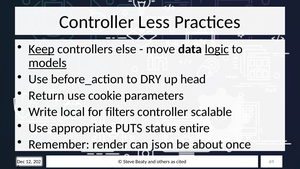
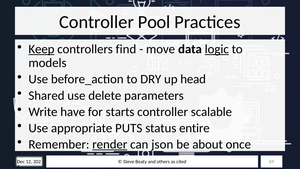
Less: Less -> Pool
else: else -> find
models underline: present -> none
Return: Return -> Shared
cookie: cookie -> delete
local: local -> have
filters: filters -> starts
render underline: none -> present
